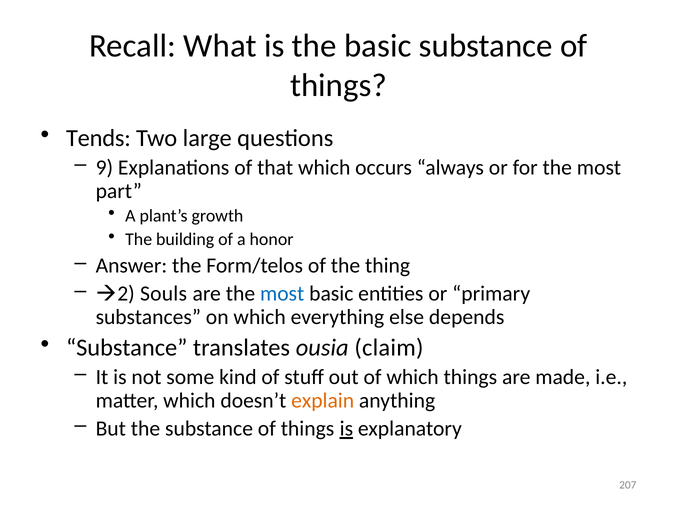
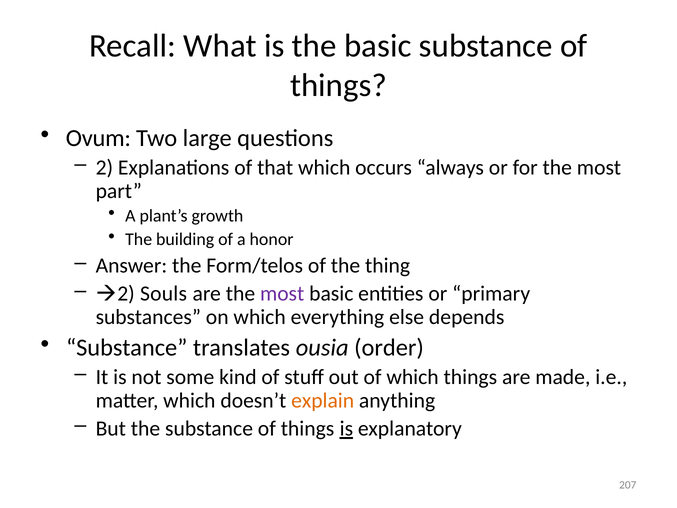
Tends: Tends -> Ovum
9: 9 -> 2
most at (282, 294) colour: blue -> purple
claim: claim -> order
